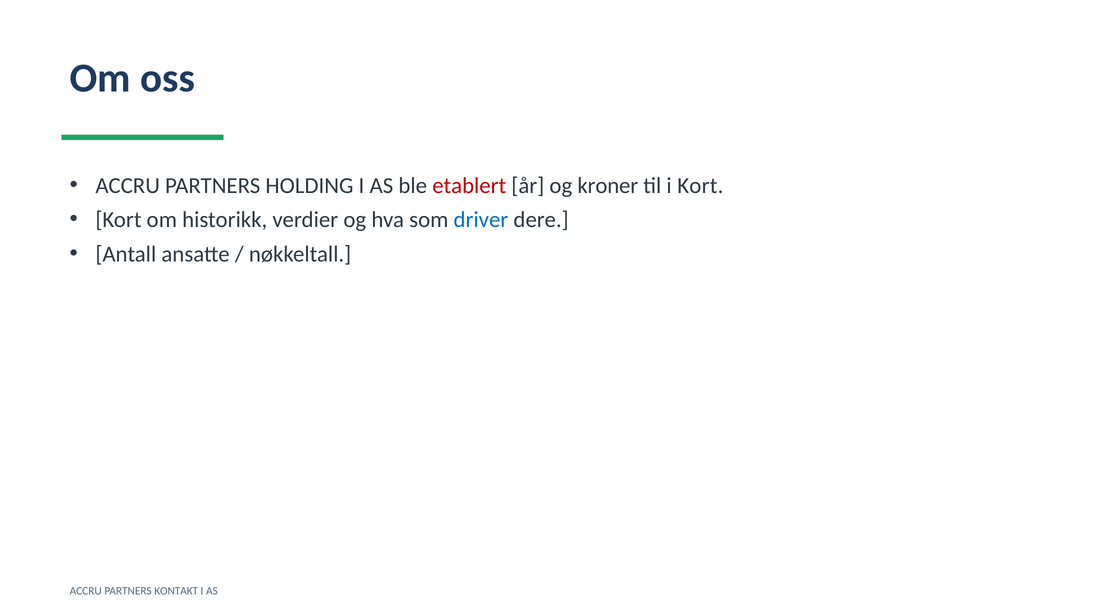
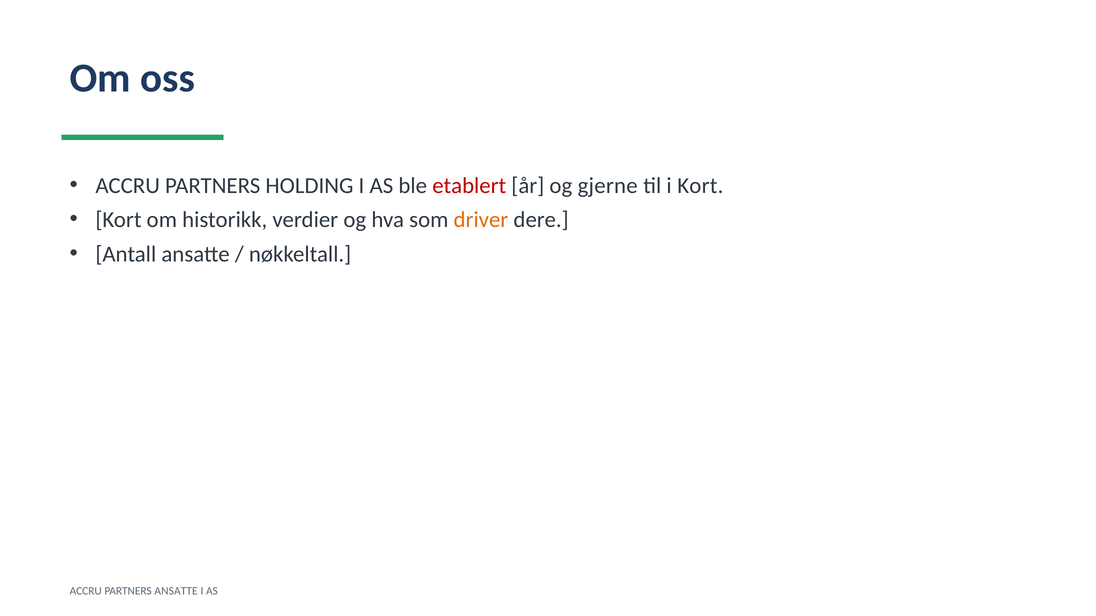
kroner: kroner -> gjerne
driver colour: blue -> orange
PARTNERS KONTAKT: KONTAKT -> ANSATTE
